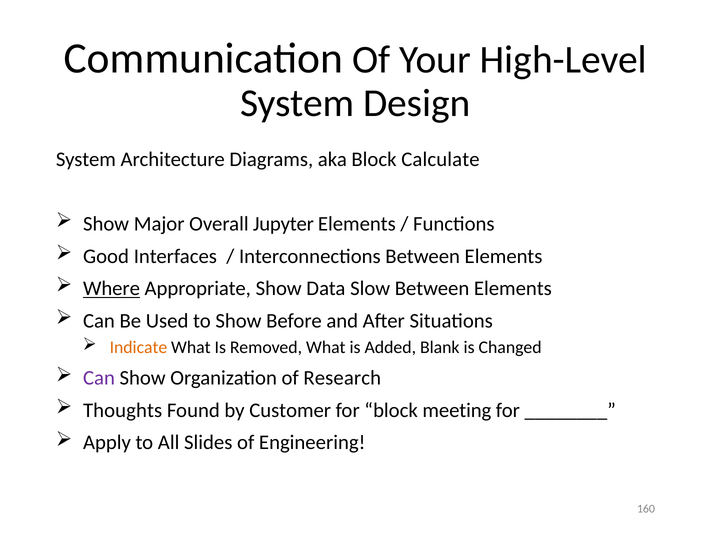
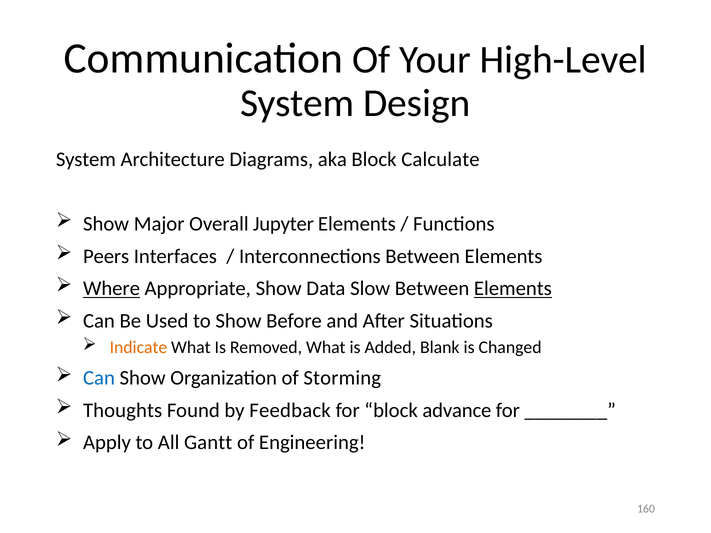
Good: Good -> Peers
Elements at (513, 289) underline: none -> present
Can at (99, 378) colour: purple -> blue
Research: Research -> Storming
Customer: Customer -> Feedback
meeting: meeting -> advance
Slides: Slides -> Gantt
